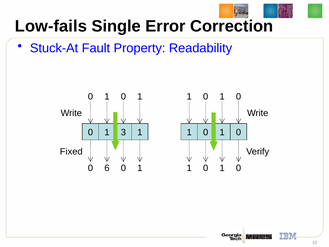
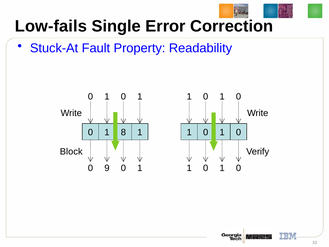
3: 3 -> 8
Fixed: Fixed -> Block
6: 6 -> 9
